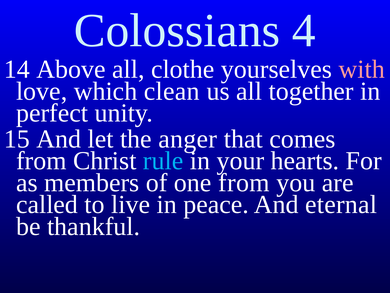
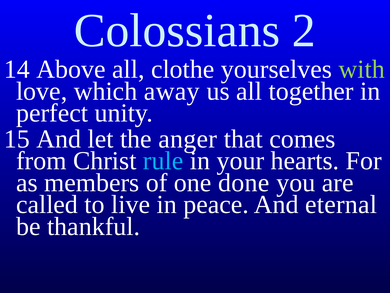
4: 4 -> 2
with colour: pink -> light green
clean: clean -> away
one from: from -> done
